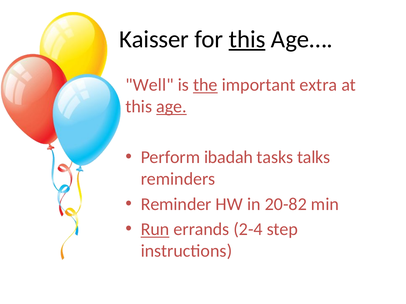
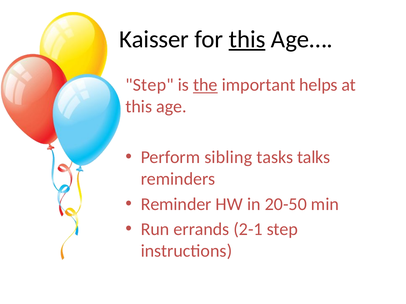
Well at (150, 85): Well -> Step
extra: extra -> helps
age underline: present -> none
ibadah: ibadah -> sibling
20-82: 20-82 -> 20-50
Run underline: present -> none
2-4: 2-4 -> 2-1
